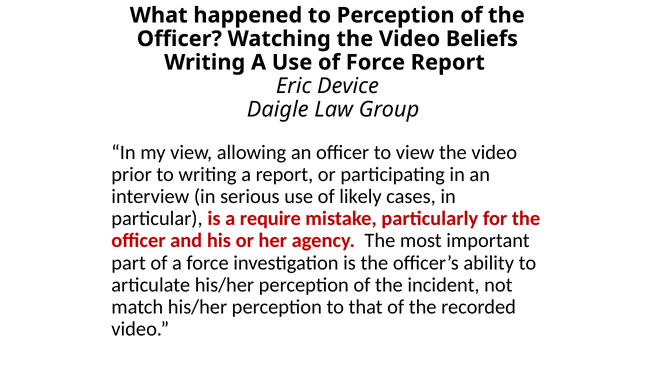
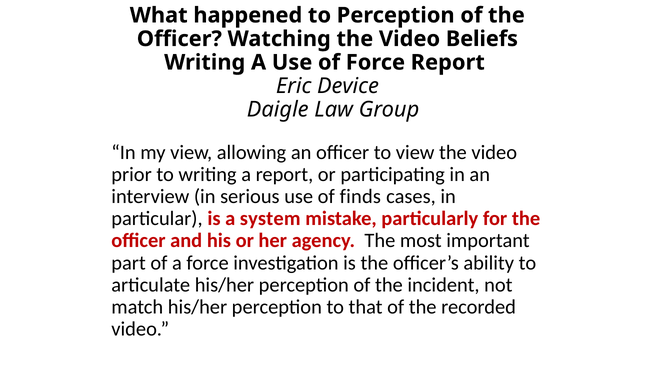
likely: likely -> finds
require: require -> system
